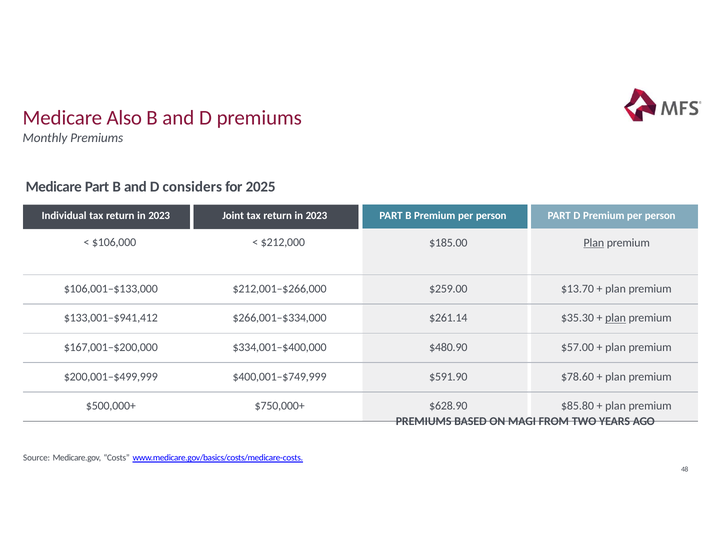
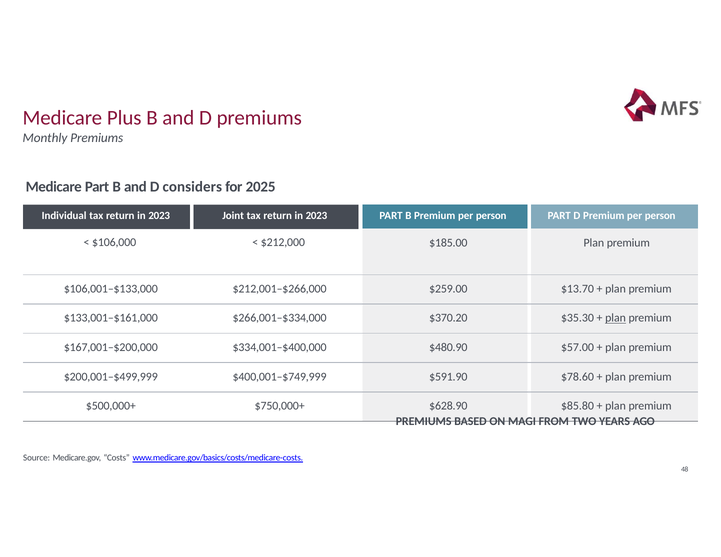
Also: Also -> Plus
Plan at (594, 243) underline: present -> none
$133,001–$941,412: $133,001–$941,412 -> $133,001–$161,000
$261.14: $261.14 -> $370.20
